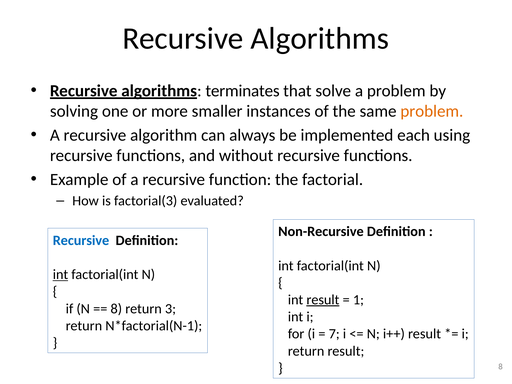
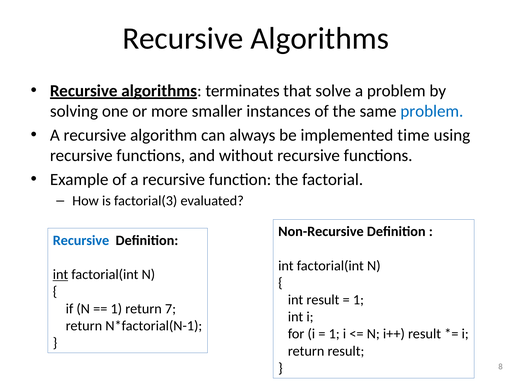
problem at (432, 111) colour: orange -> blue
each: each -> time
result at (323, 300) underline: present -> none
8 at (116, 309): 8 -> 1
3: 3 -> 7
7 at (334, 334): 7 -> 1
